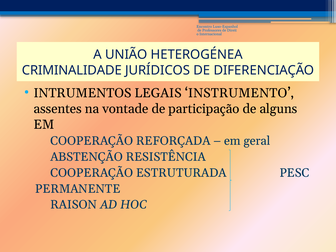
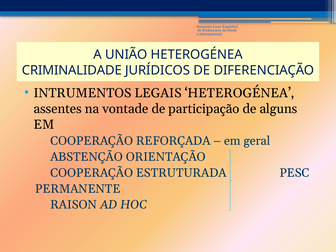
LEGAIS INSTRUMENTO: INSTRUMENTO -> HETEROGÉNEA
RESISTÊNCIA: RESISTÊNCIA -> ORIENTAÇÃO
